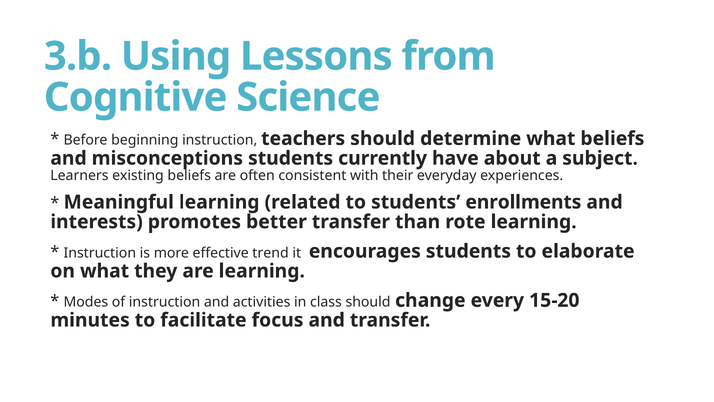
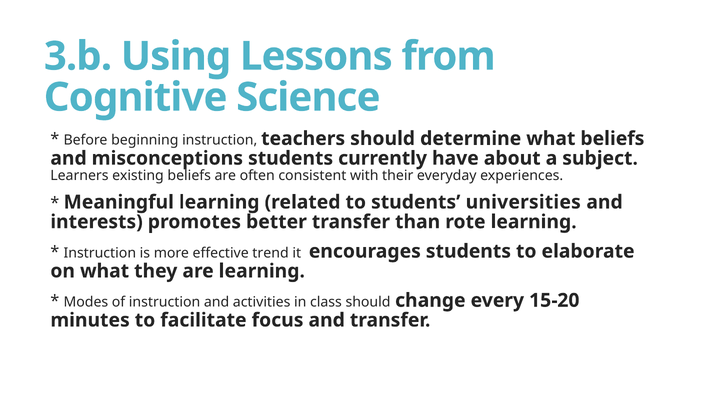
enrollments: enrollments -> universities
